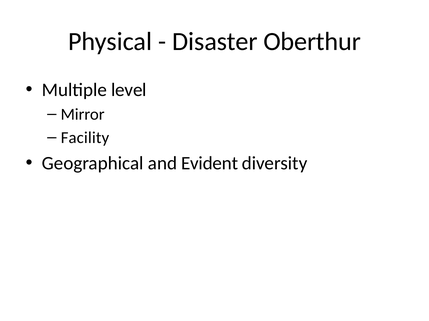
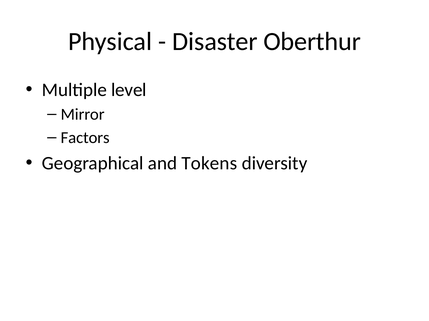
Facility: Facility -> Factors
Evident: Evident -> Tokens
